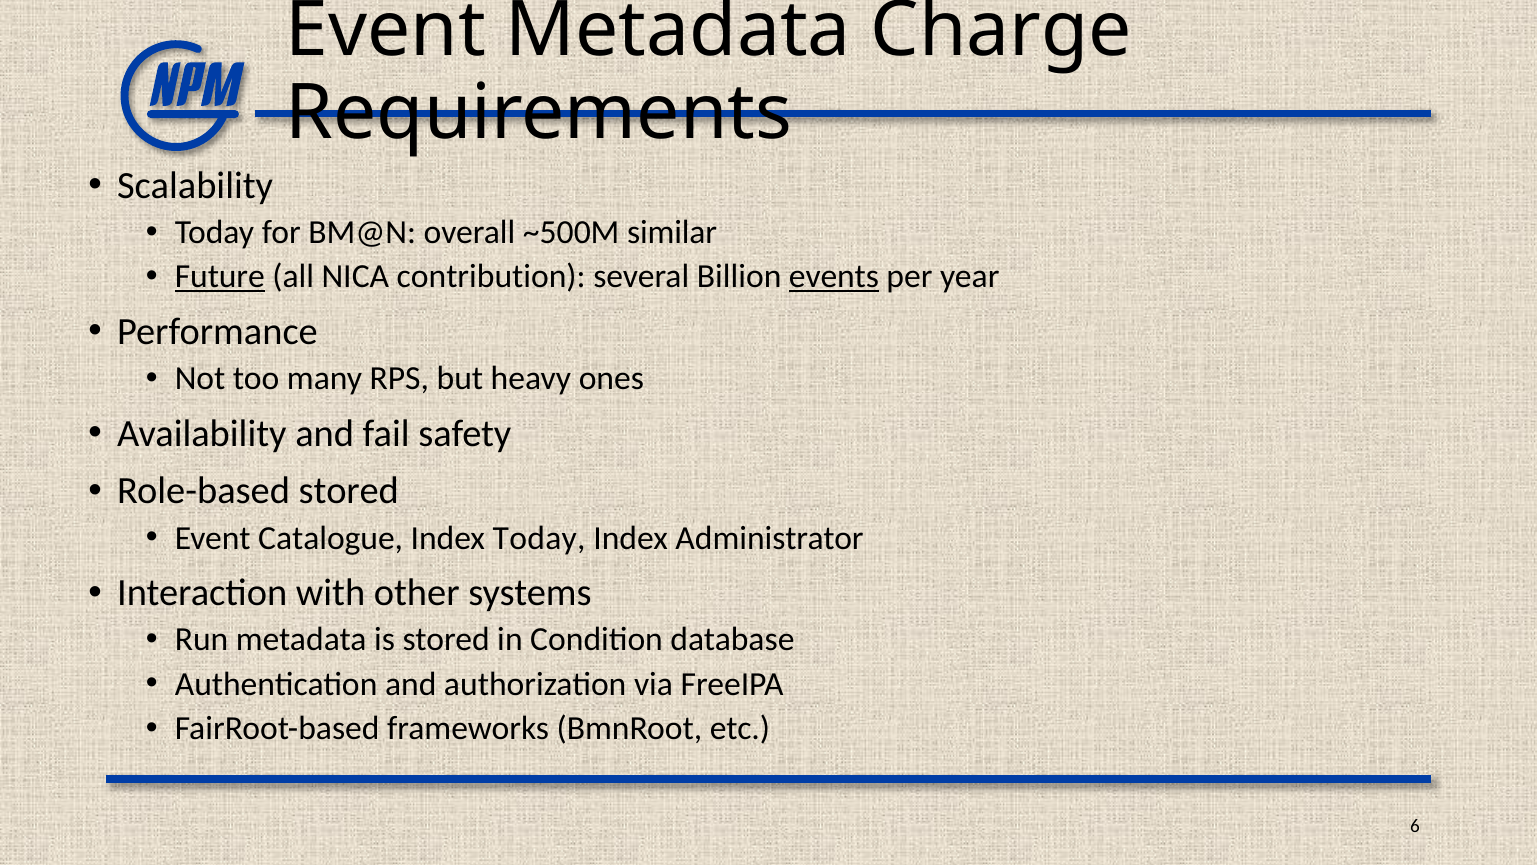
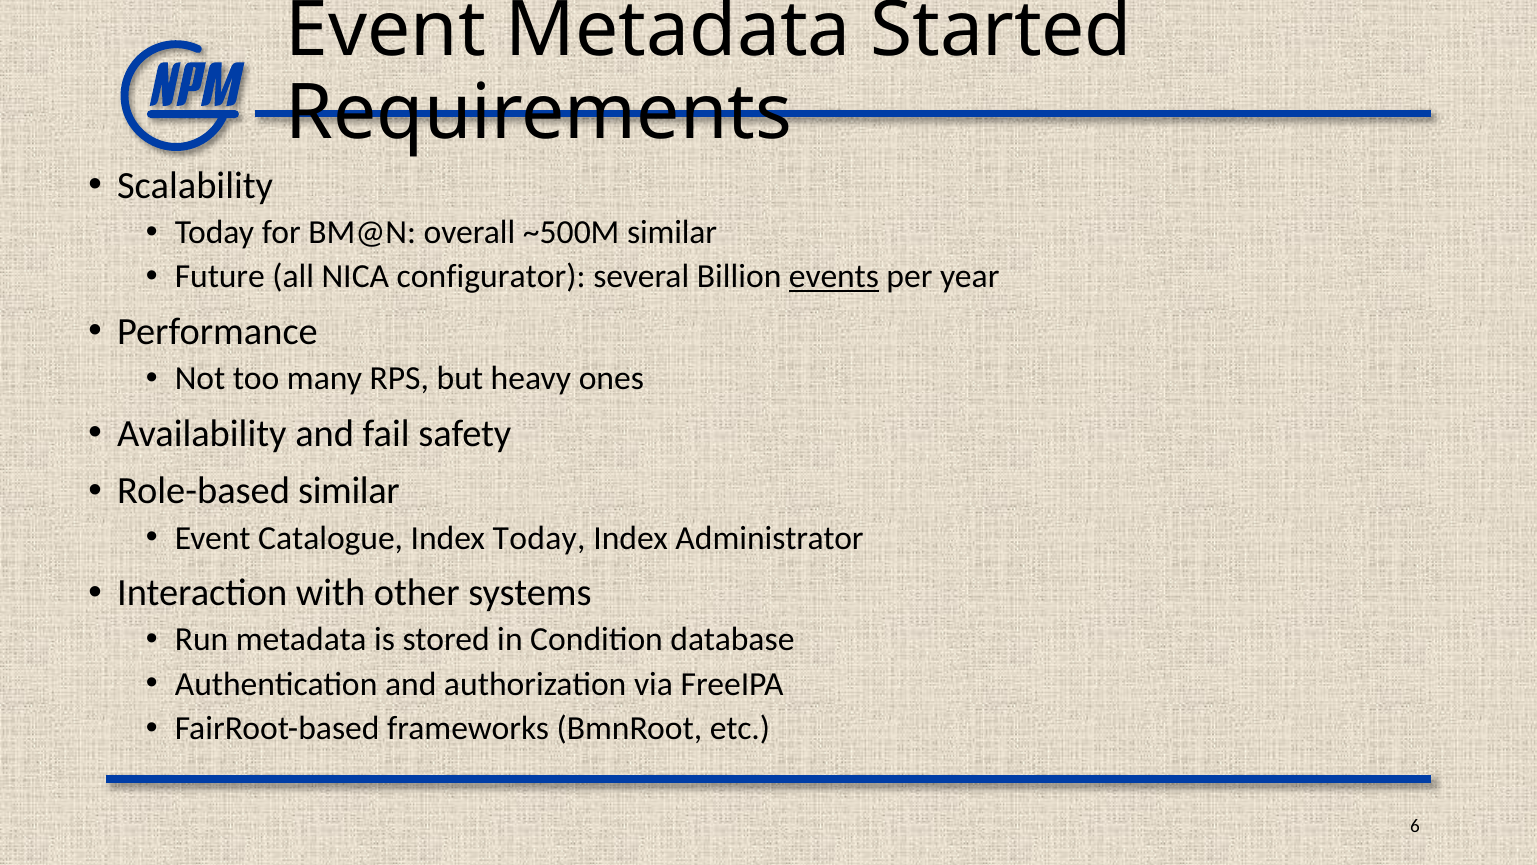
Charge: Charge -> Started
Future underline: present -> none
contribution: contribution -> configurator
Role-based stored: stored -> similar
